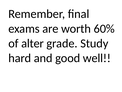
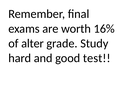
60%: 60% -> 16%
well: well -> test
